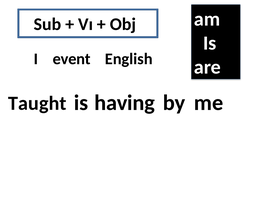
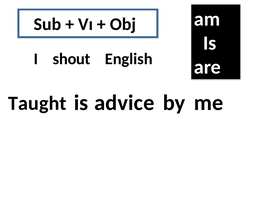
event: event -> shout
having: having -> advice
